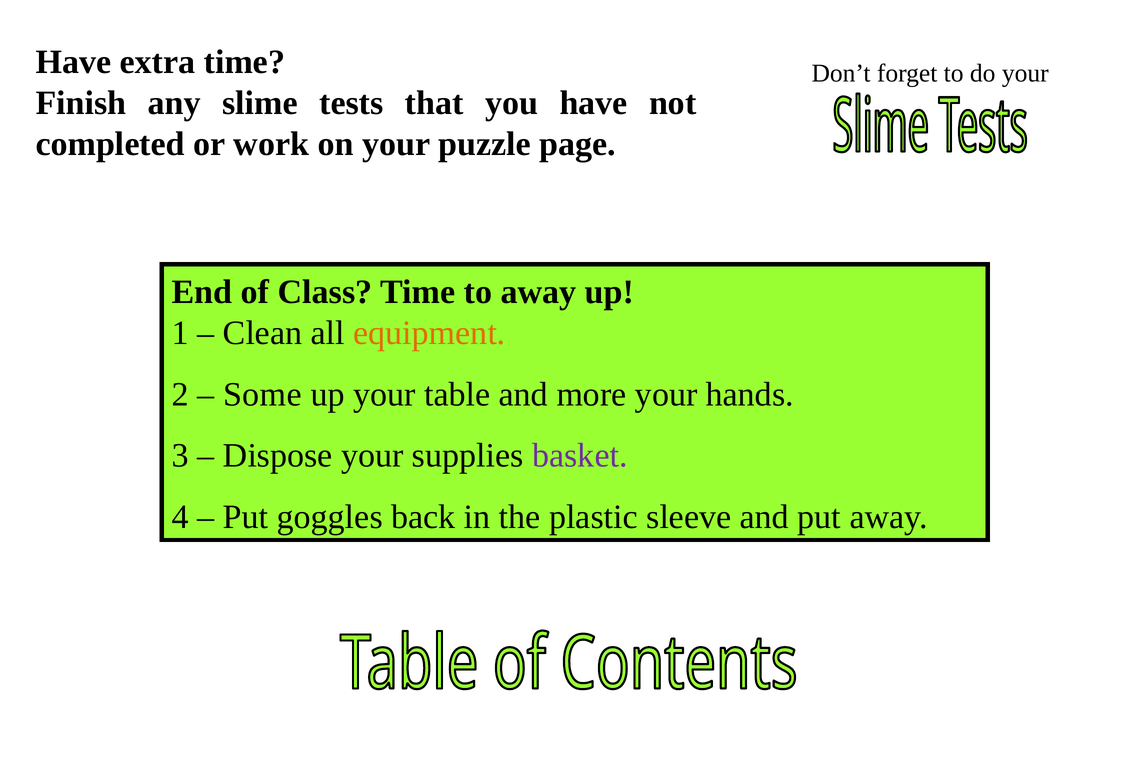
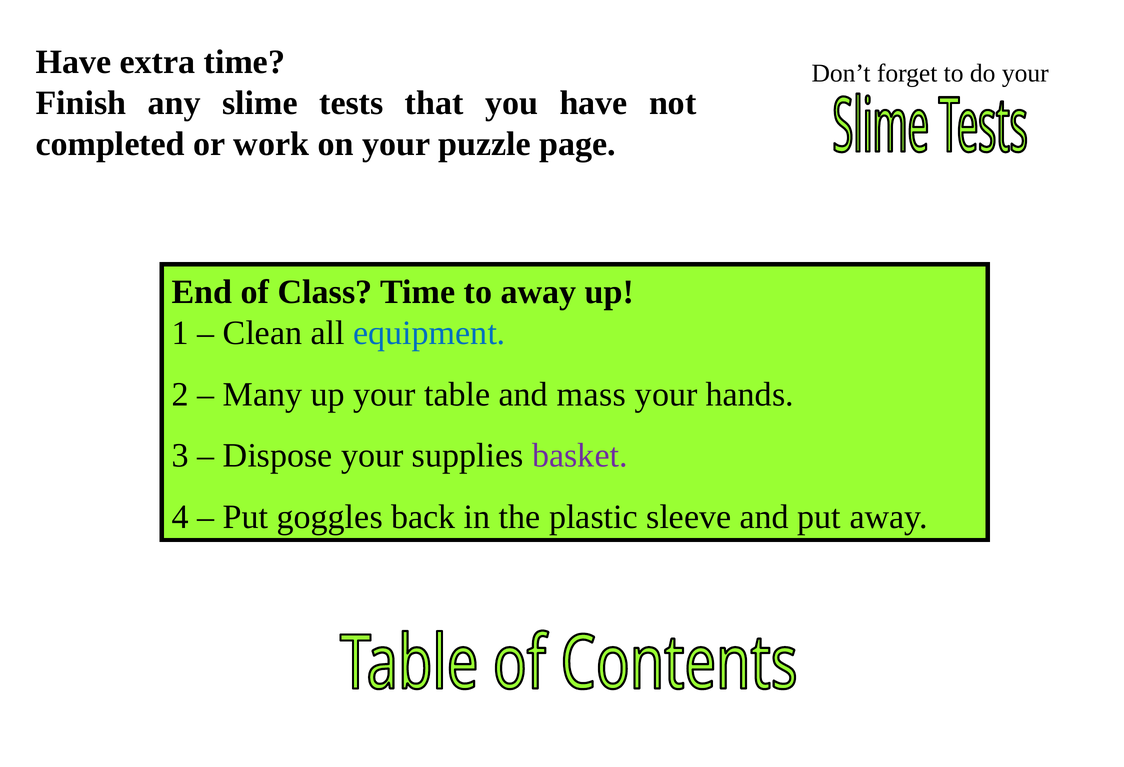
equipment colour: orange -> blue
Some: Some -> Many
more: more -> mass
